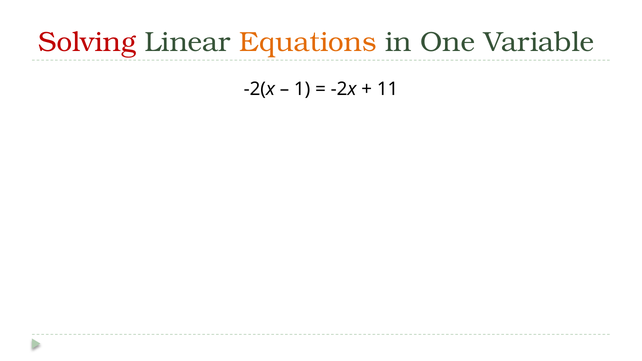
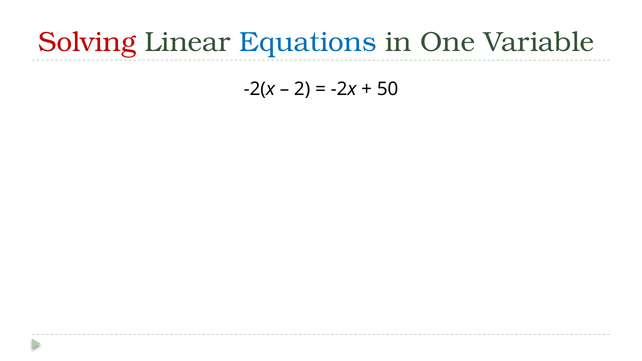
Equations colour: orange -> blue
1: 1 -> 2
11: 11 -> 50
